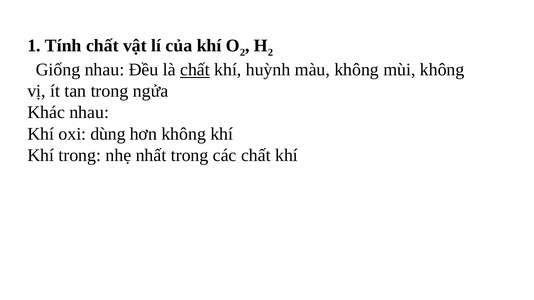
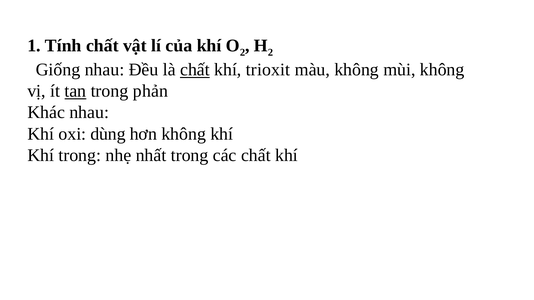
huỳnh: huỳnh -> trioxit
tan underline: none -> present
ngửa: ngửa -> phản
